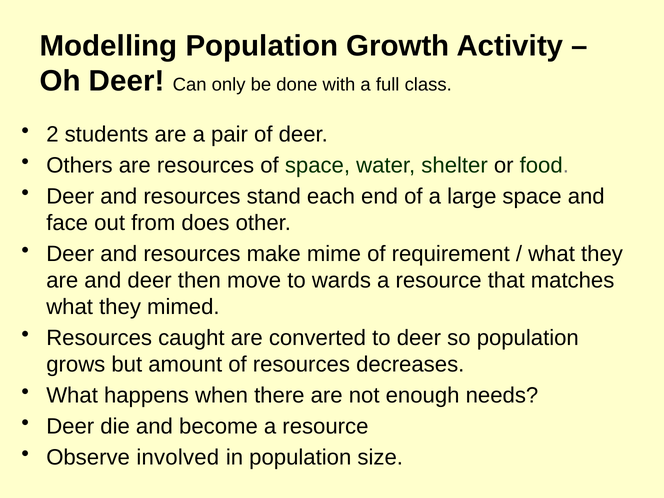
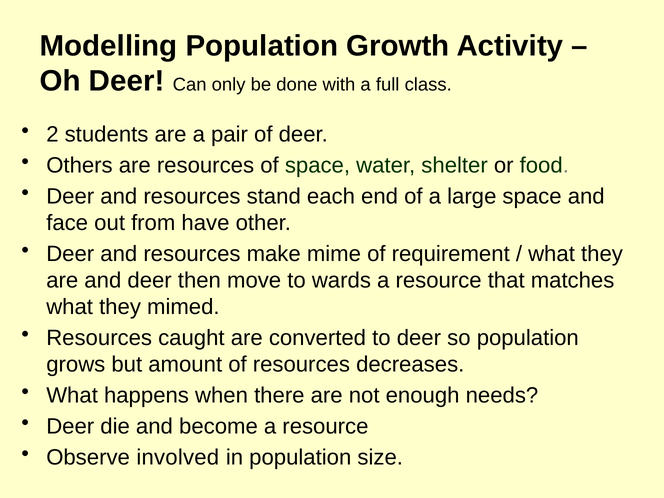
does: does -> have
